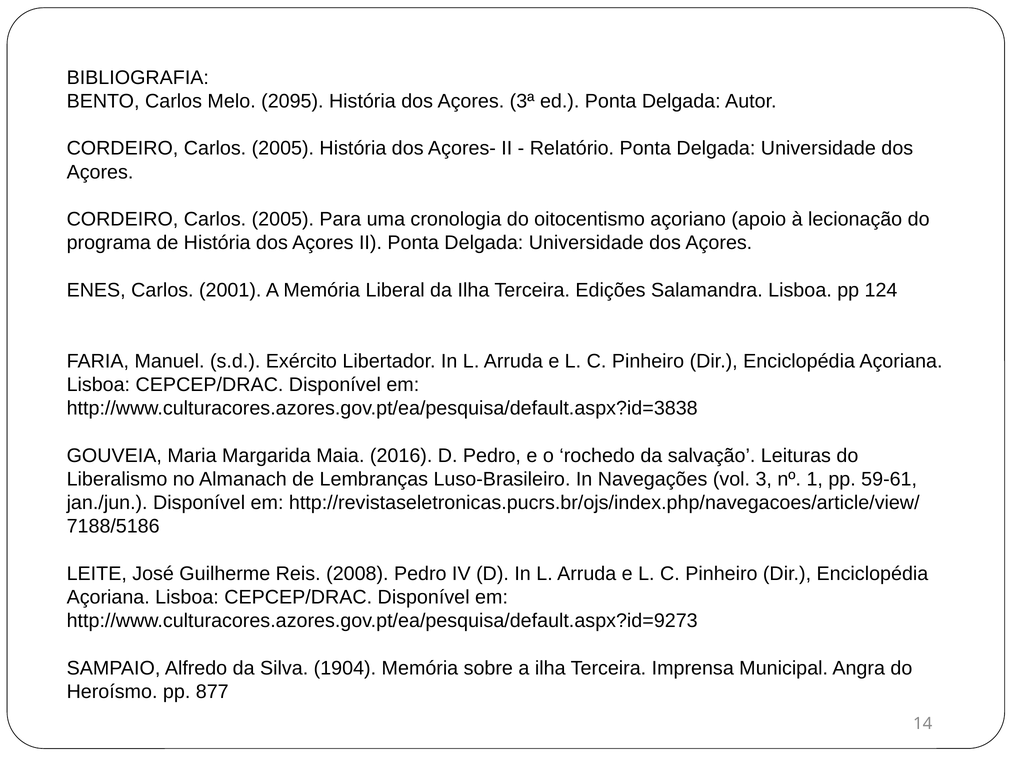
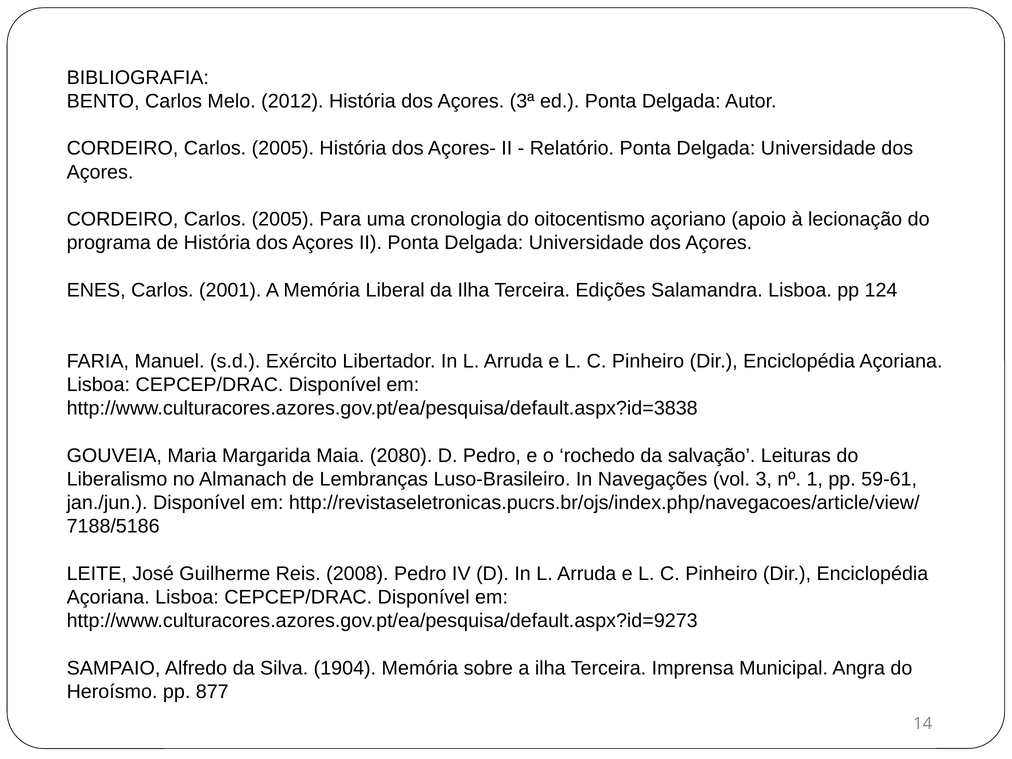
2095: 2095 -> 2012
2016: 2016 -> 2080
